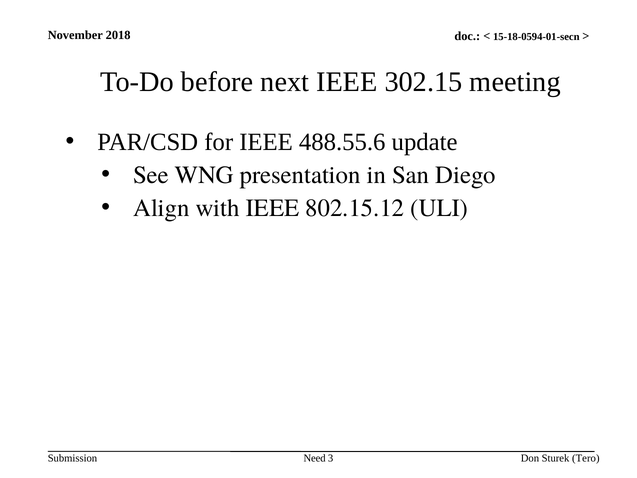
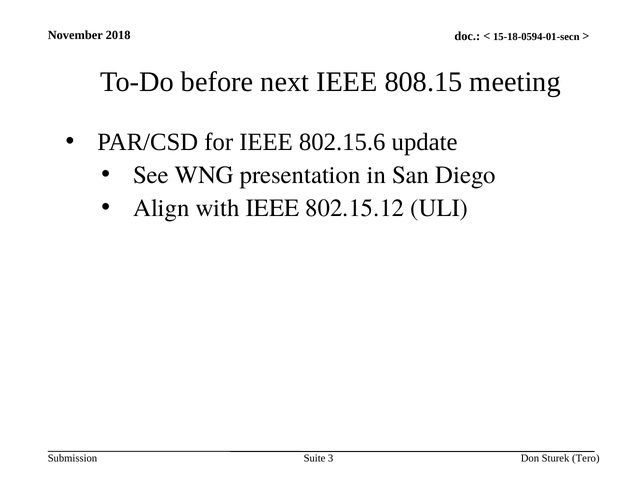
302.15: 302.15 -> 808.15
488.55.6: 488.55.6 -> 802.15.6
Need: Need -> Suite
